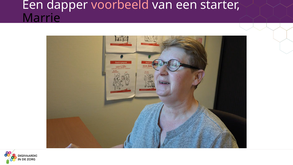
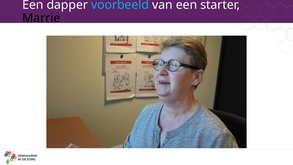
voorbeeld colour: pink -> light blue
